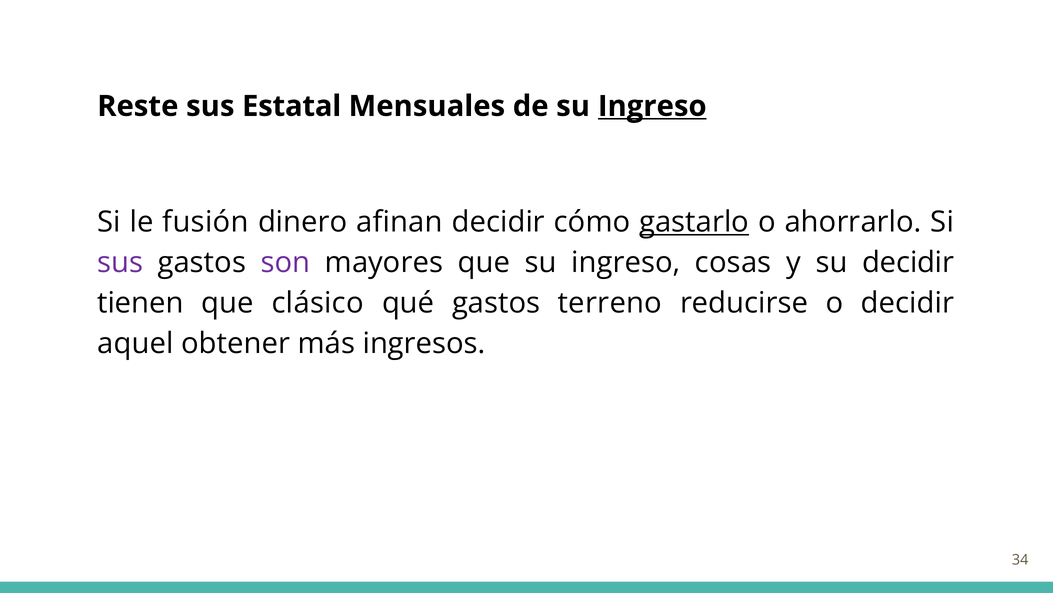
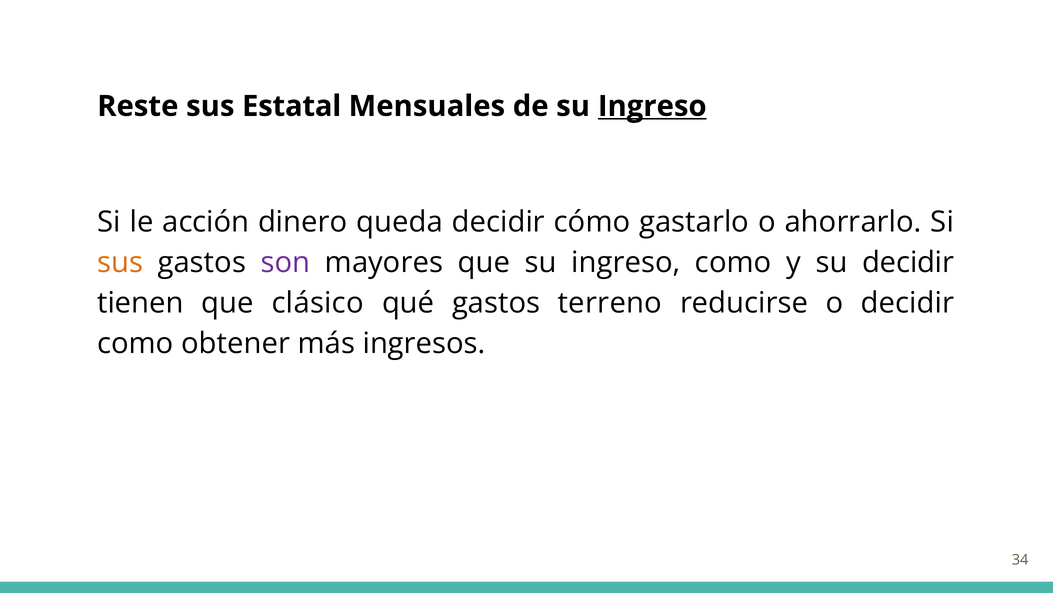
fusión: fusión -> acción
afinan: afinan -> queda
gastarlo underline: present -> none
sus at (120, 262) colour: purple -> orange
ingreso cosas: cosas -> como
aquel at (135, 343): aquel -> como
